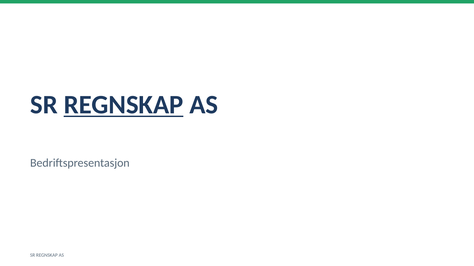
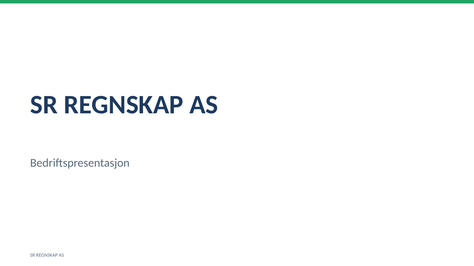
REGNSKAP at (124, 105) underline: present -> none
